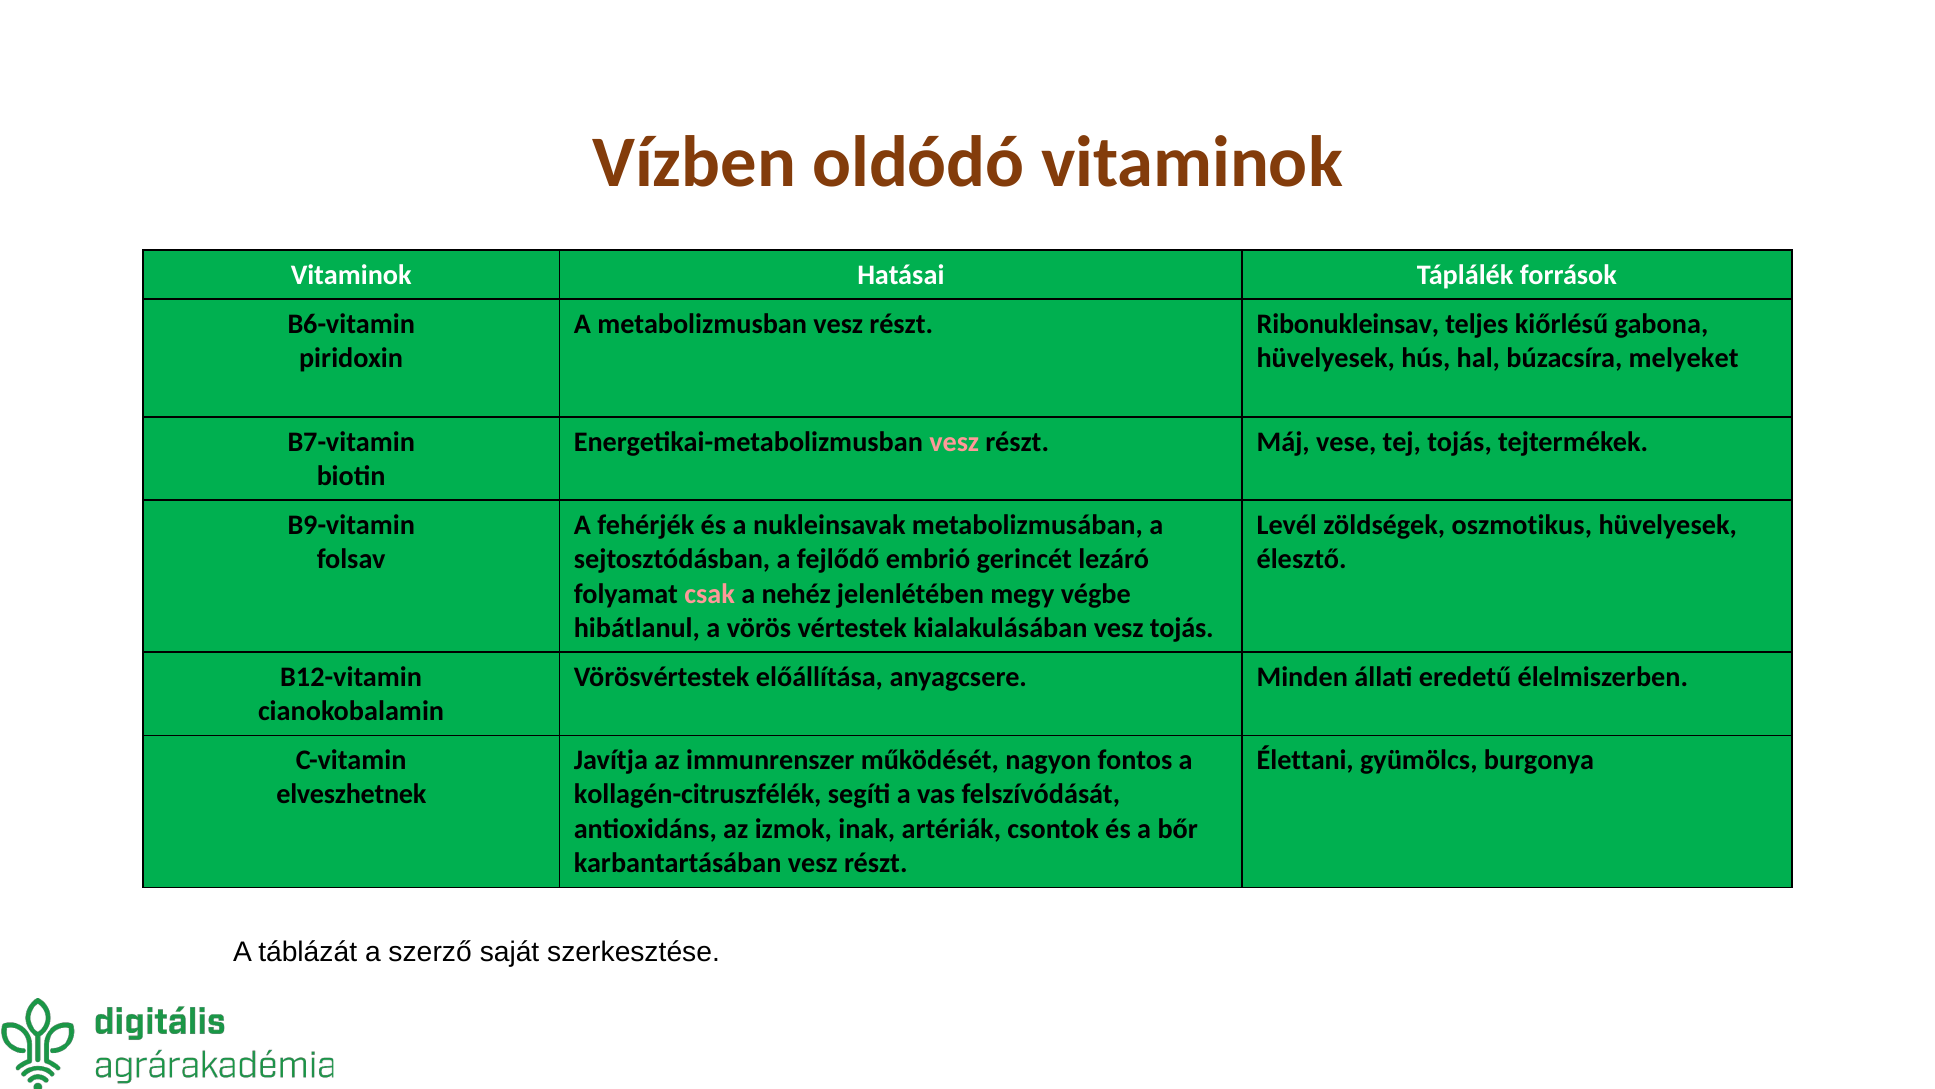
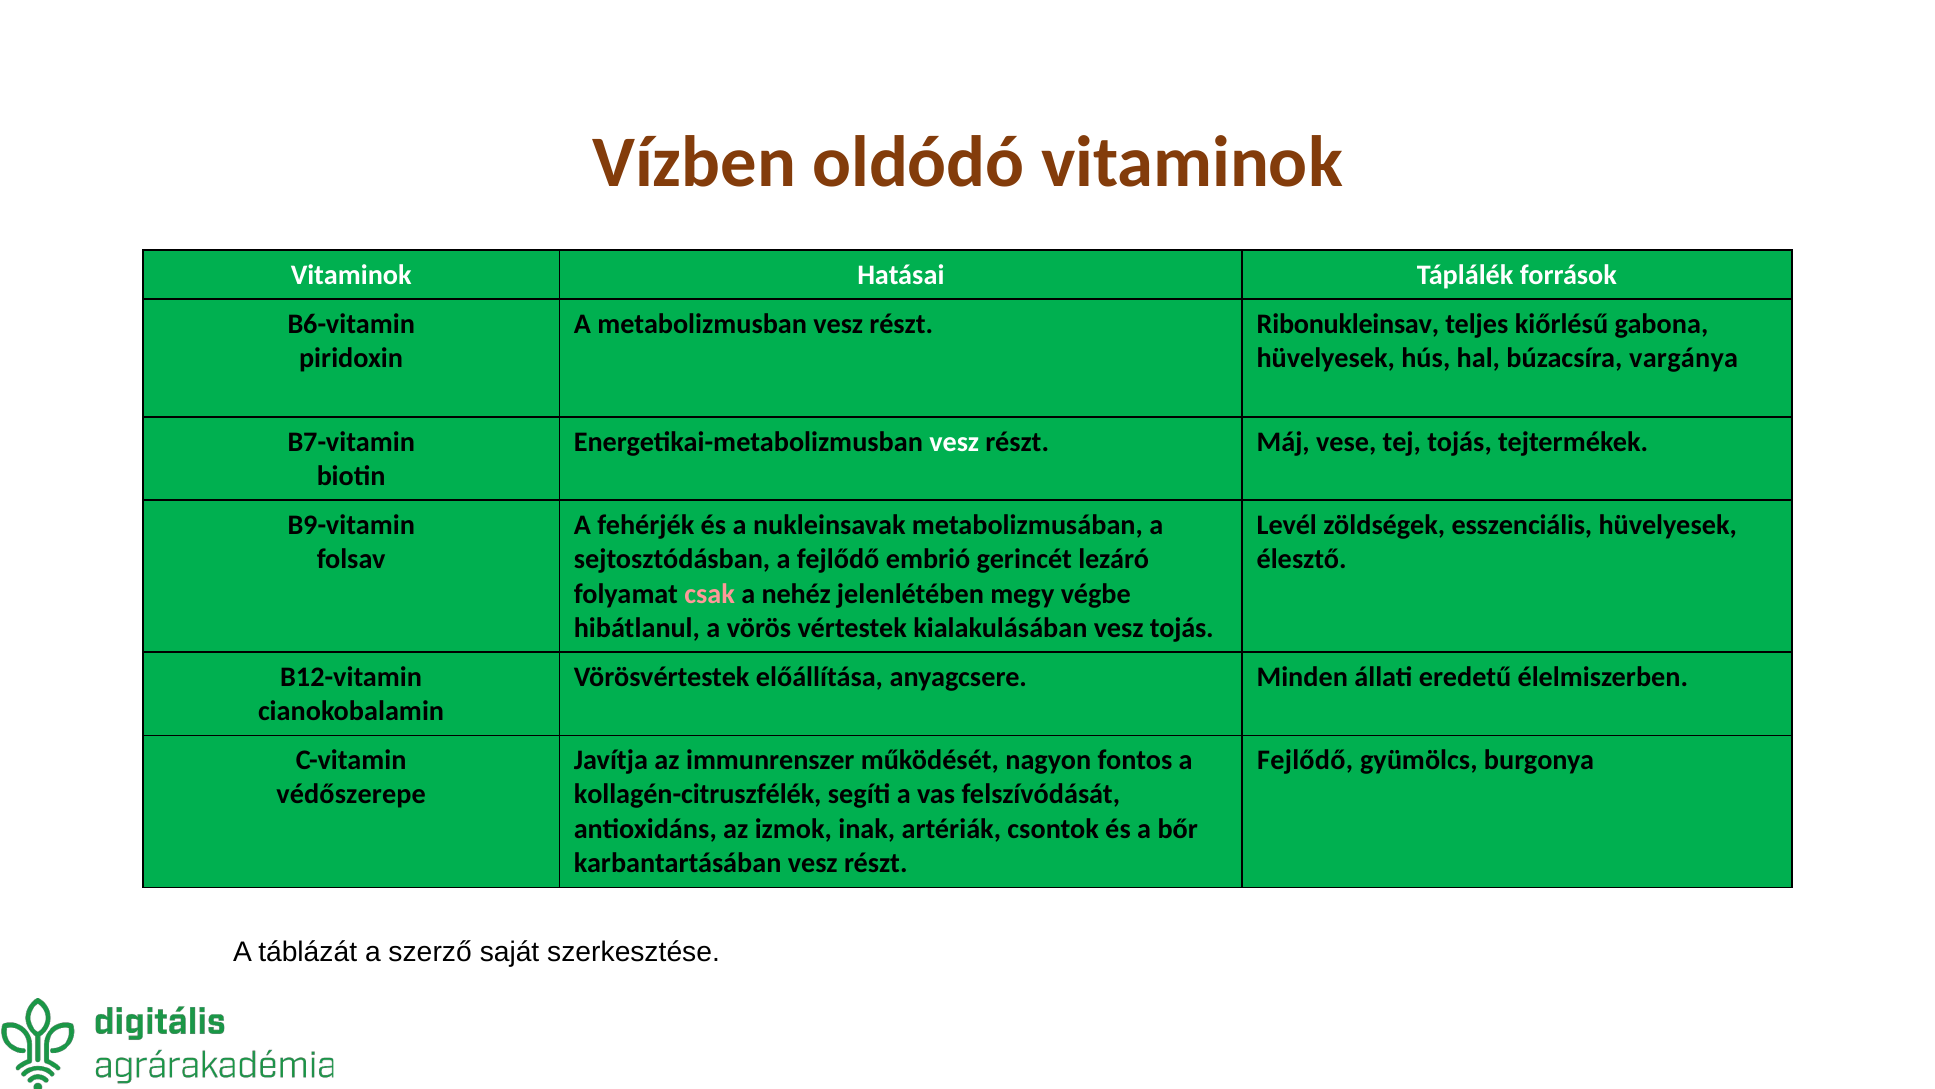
melyeket: melyeket -> vargánya
vesz at (954, 441) colour: pink -> white
oszmotikus: oszmotikus -> esszenciális
Élettani at (1305, 760): Élettani -> Fejlődő
elveszhetnek: elveszhetnek -> védőszerepe
